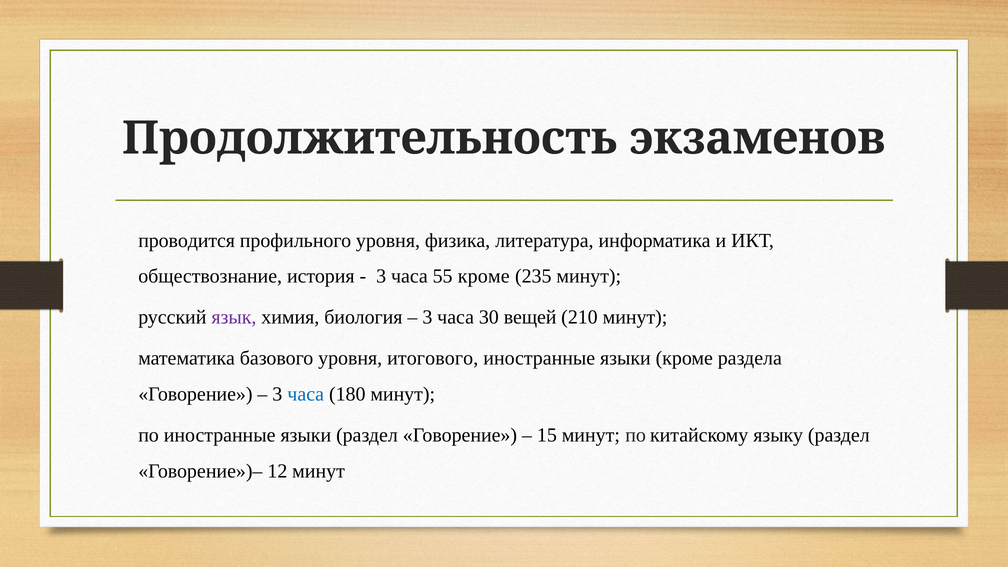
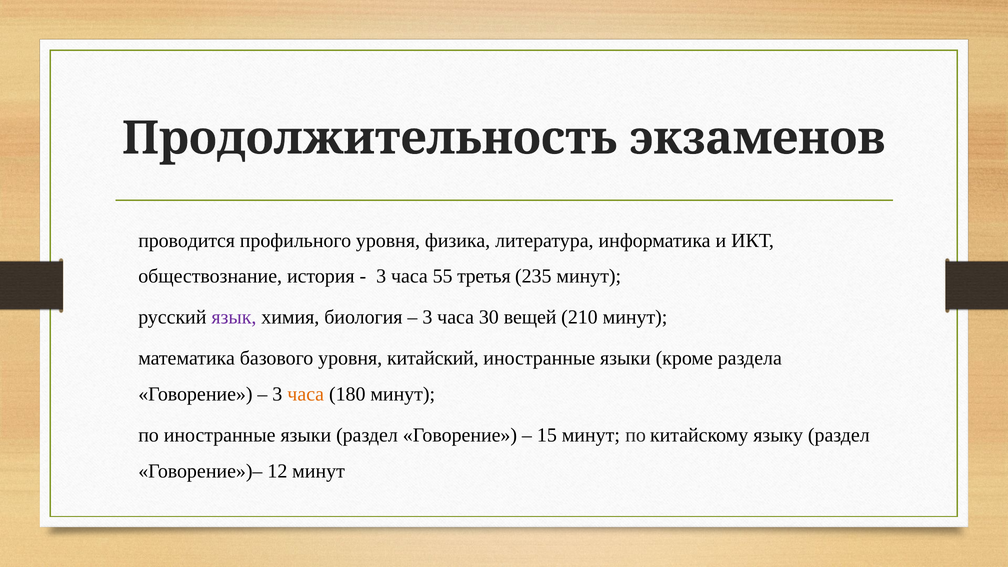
55 кроме: кроме -> третья
итогового: итогового -> китайский
часа at (306, 394) colour: blue -> orange
